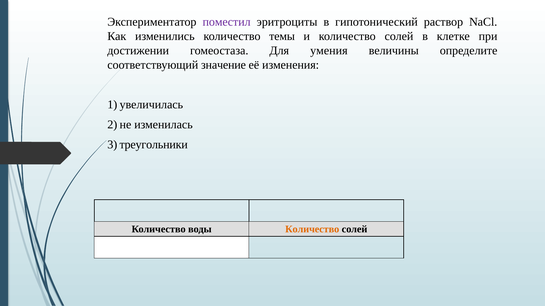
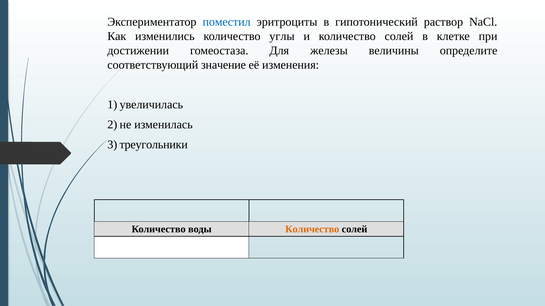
поместил colour: purple -> blue
темы: темы -> углы
умения: умения -> железы
